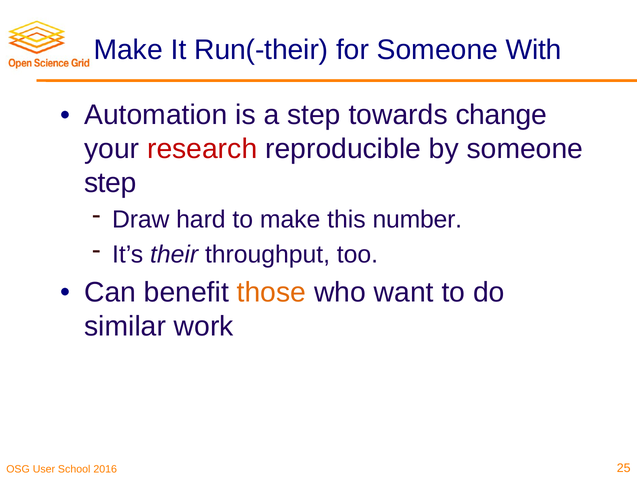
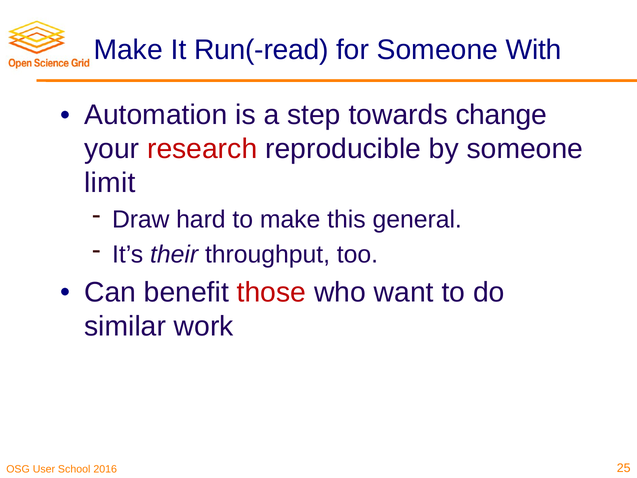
Run(-their: Run(-their -> Run(-read
step at (110, 183): step -> limit
number: number -> general
those colour: orange -> red
